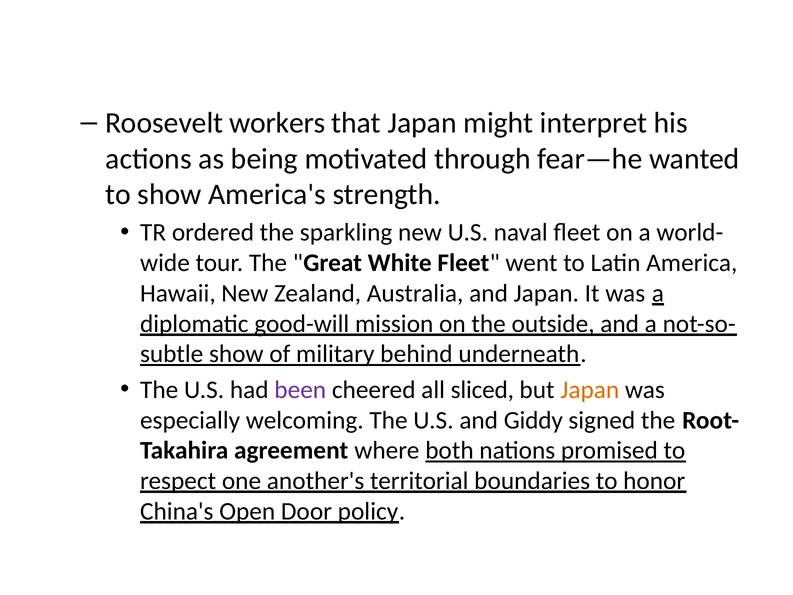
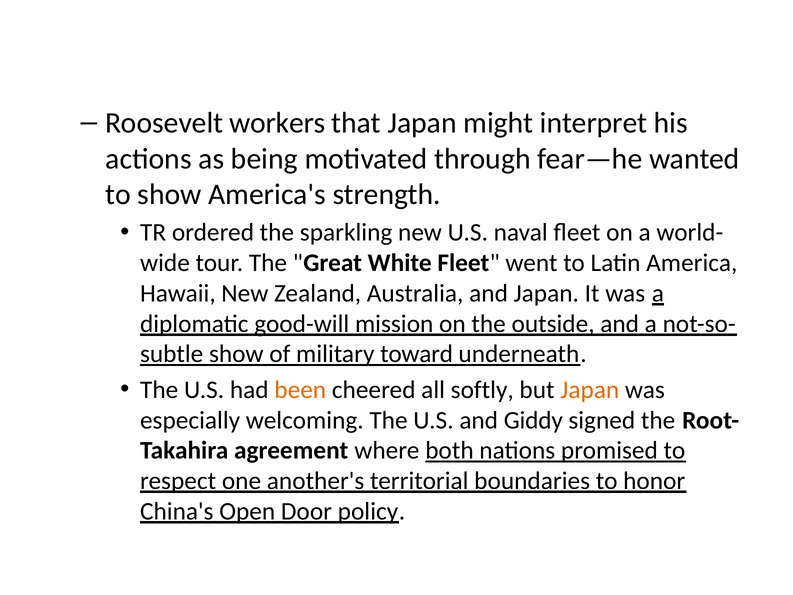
behind: behind -> toward
been colour: purple -> orange
sliced: sliced -> softly
